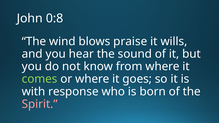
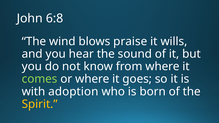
0:8: 0:8 -> 6:8
response: response -> adoption
Spirit colour: pink -> yellow
